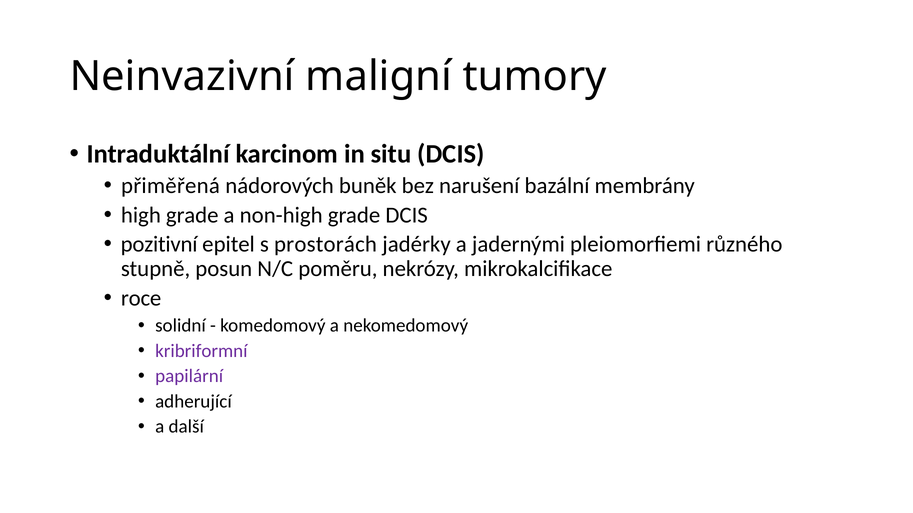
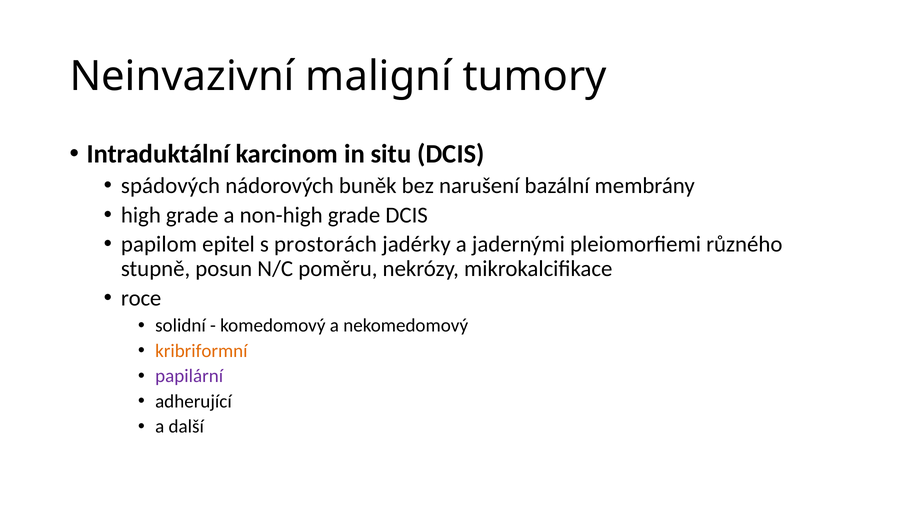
přiměřená: přiměřená -> spádových
pozitivní: pozitivní -> papilom
kribriformní colour: purple -> orange
